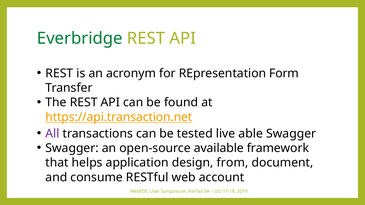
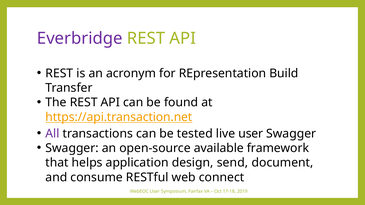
Everbridge colour: green -> purple
Form: Form -> Build
live able: able -> user
from: from -> send
account: account -> connect
